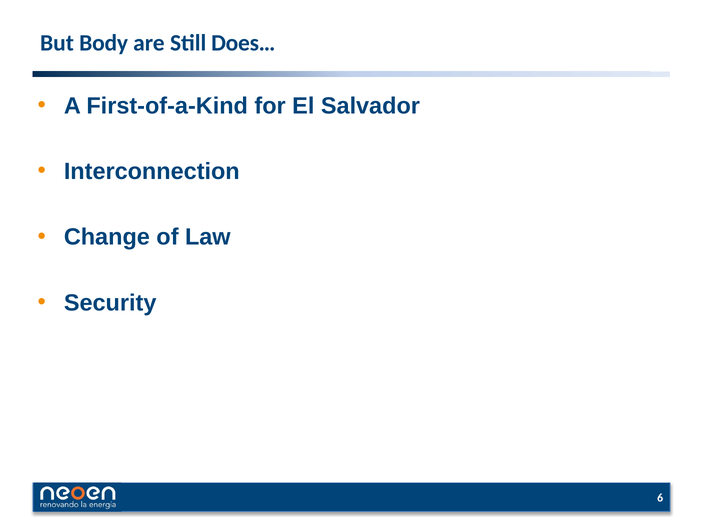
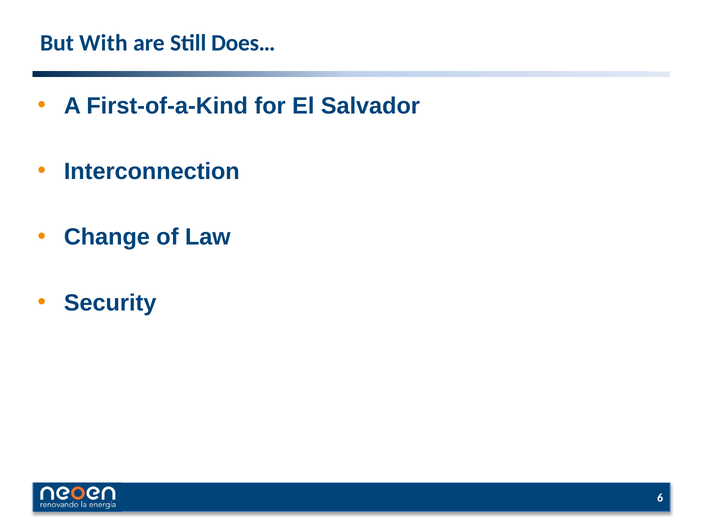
Body: Body -> With
